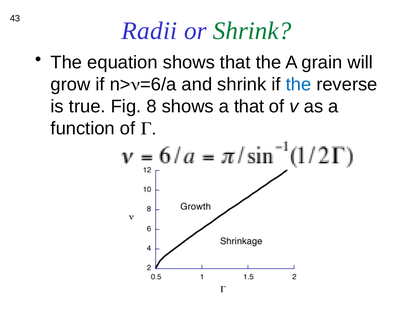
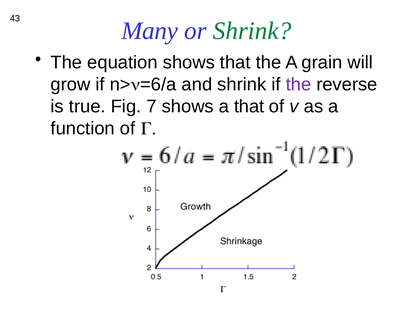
Radii: Radii -> Many
the at (298, 85) colour: blue -> purple
8: 8 -> 7
